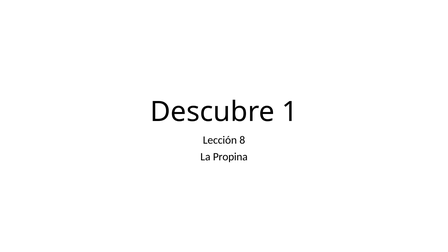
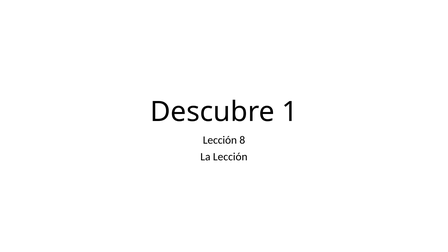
La Propina: Propina -> Lección
